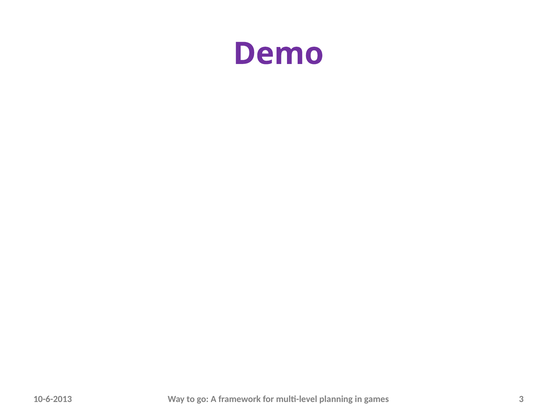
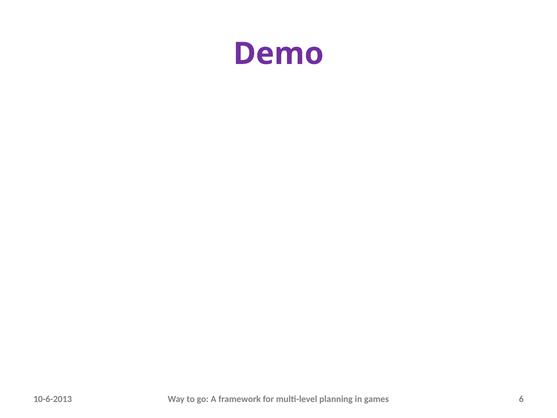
3: 3 -> 6
